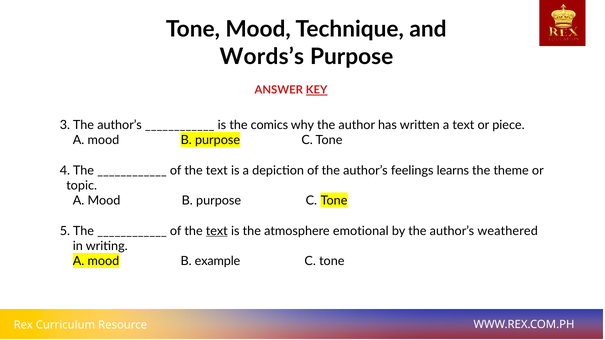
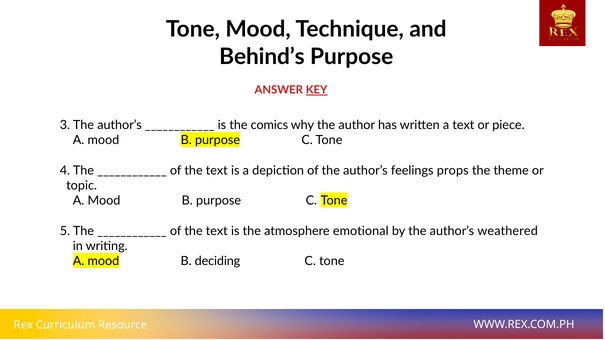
Words’s: Words’s -> Behind’s
learns: learns -> props
text at (217, 231) underline: present -> none
example: example -> deciding
